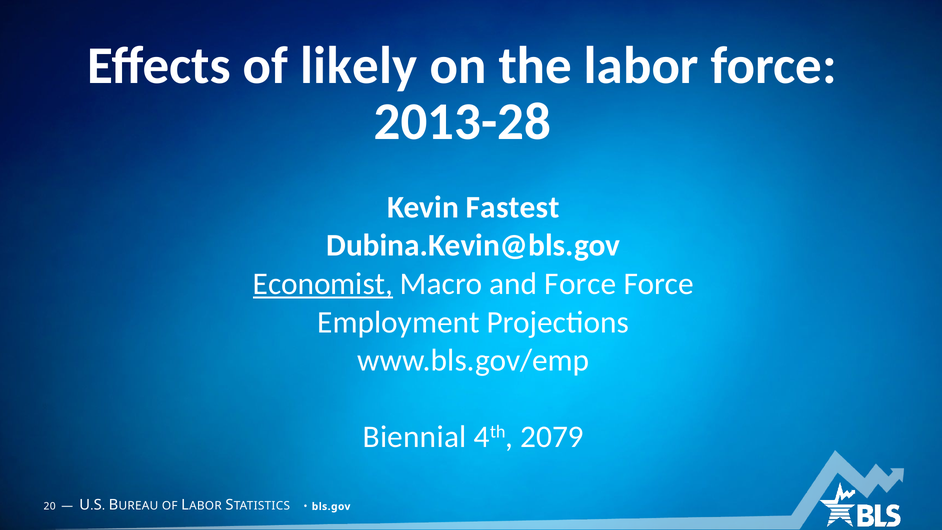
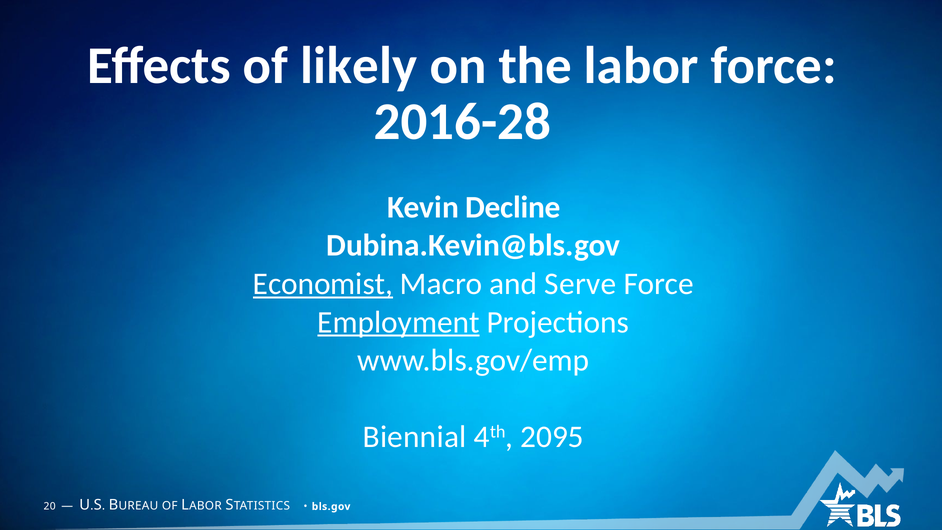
2013-28: 2013-28 -> 2016-28
Fastest: Fastest -> Decline
and Force: Force -> Serve
Employment underline: none -> present
2079: 2079 -> 2095
